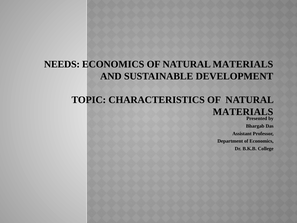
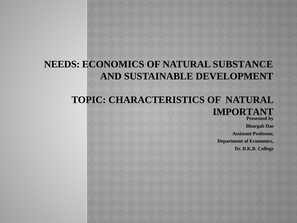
ECONOMICS OF NATURAL MATERIALS: MATERIALS -> SUBSTANCE
MATERIALS at (243, 112): MATERIALS -> IMPORTANT
